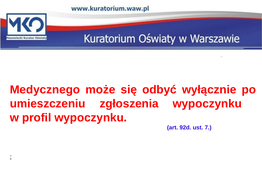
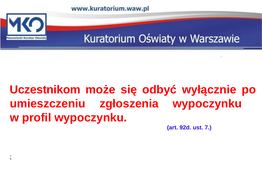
Medycznego: Medycznego -> Uczestnikom
